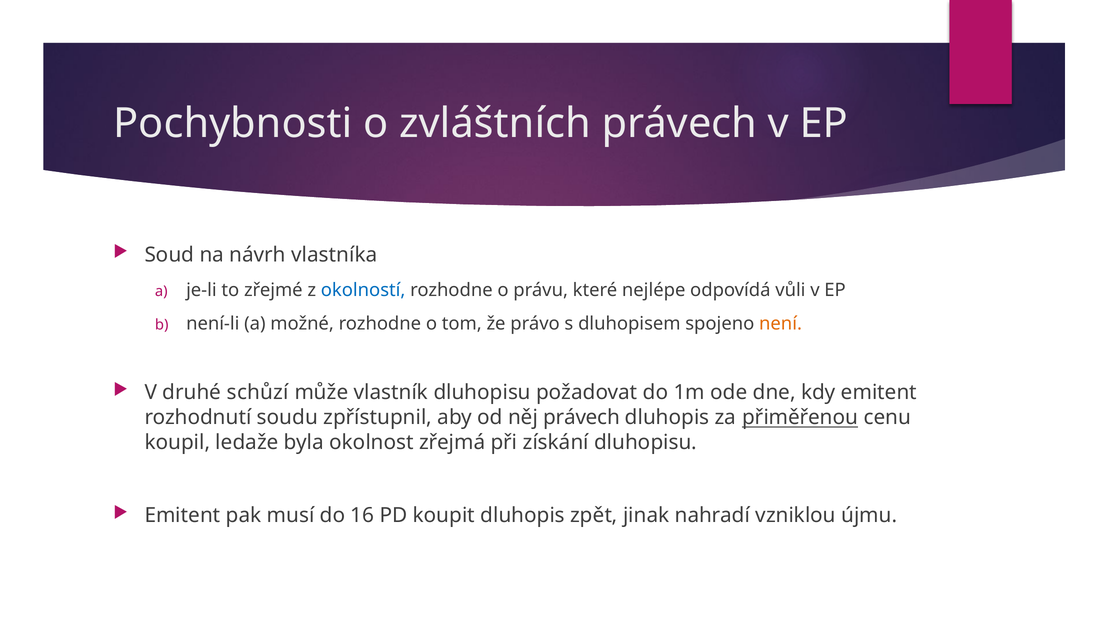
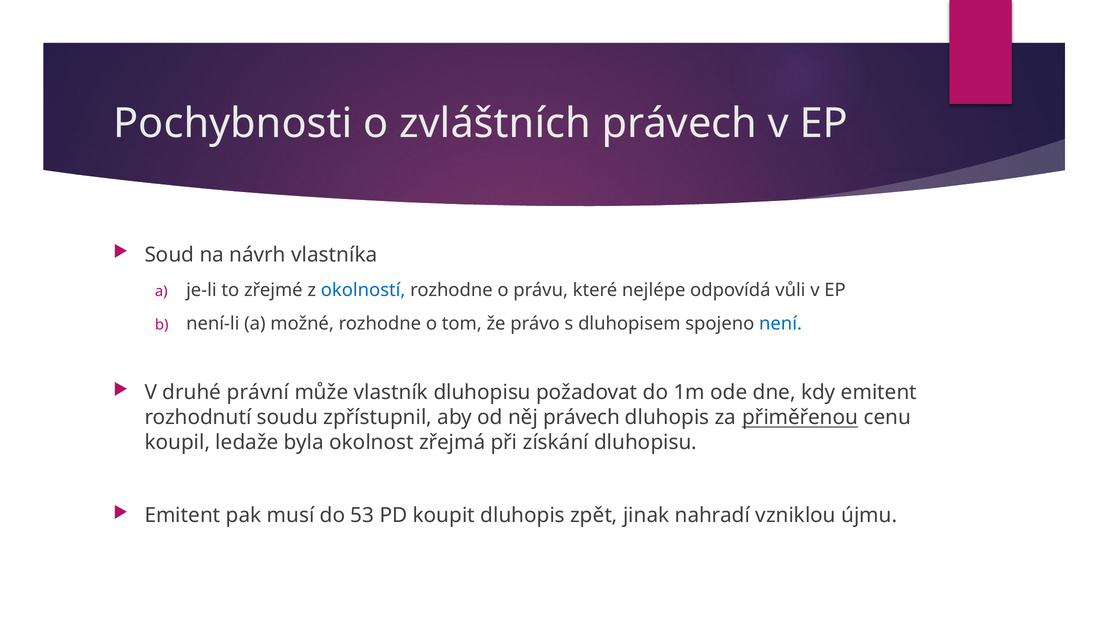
není colour: orange -> blue
schůzí: schůzí -> právní
16: 16 -> 53
